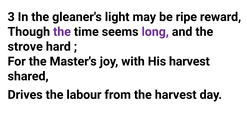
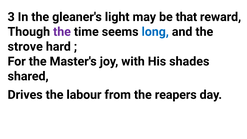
ripe: ripe -> that
long colour: purple -> blue
His harvest: harvest -> shades
the harvest: harvest -> reapers
